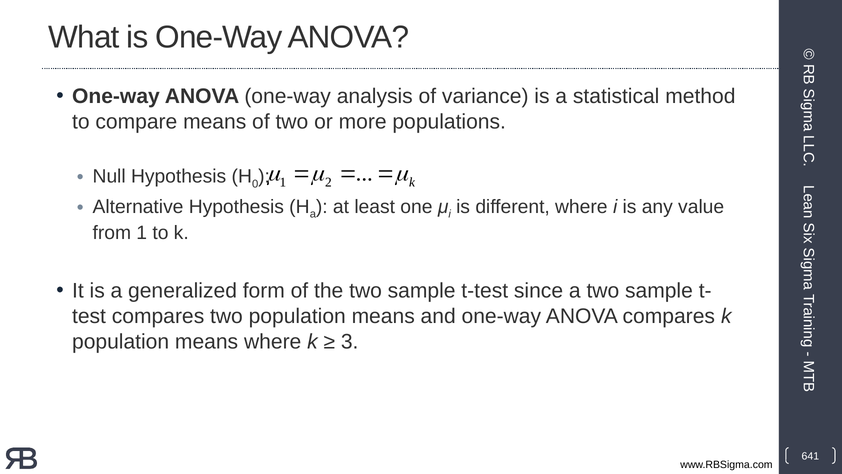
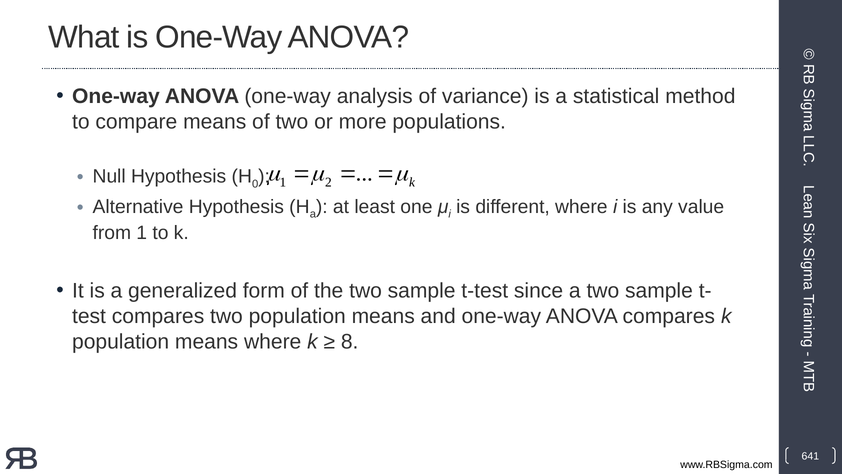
3: 3 -> 8
